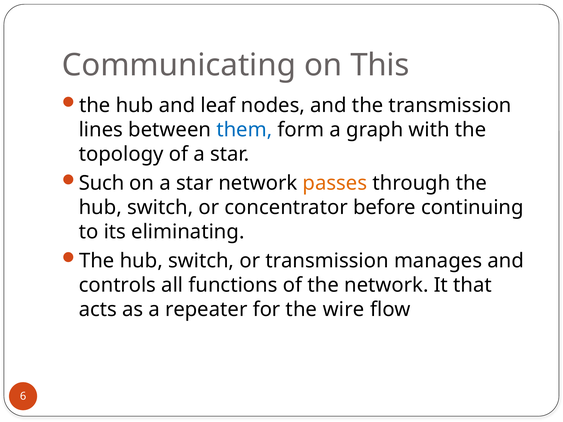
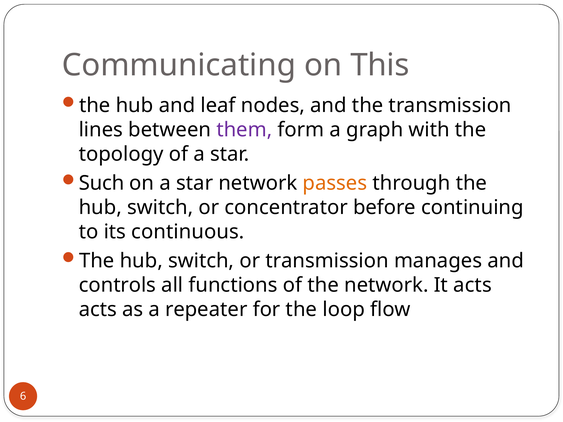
them colour: blue -> purple
eliminating: eliminating -> continuous
It that: that -> acts
wire: wire -> loop
